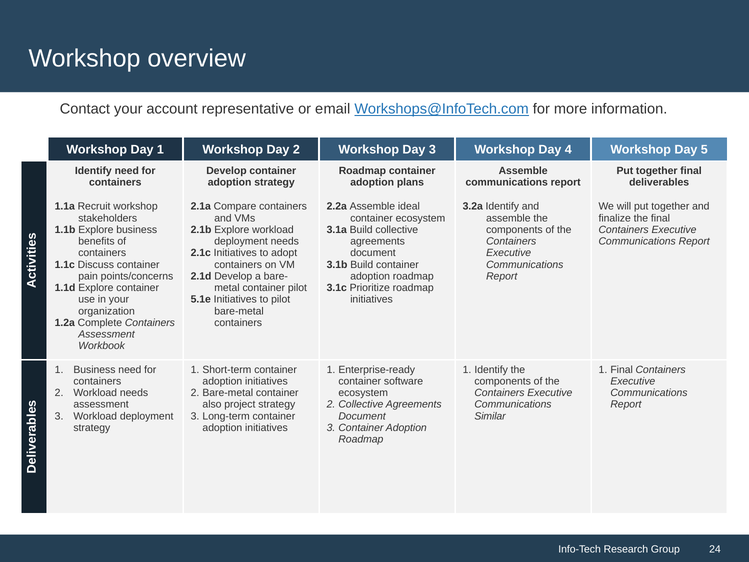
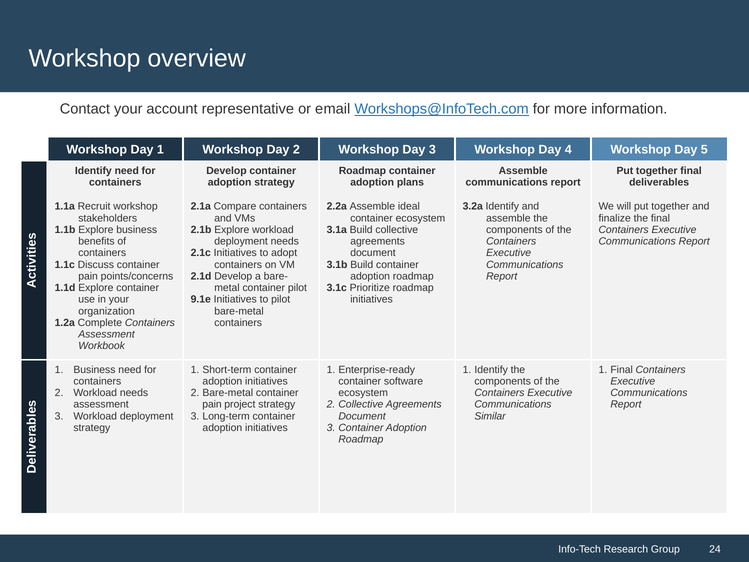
5.1e: 5.1e -> 9.1e
also at (212, 404): also -> pain
